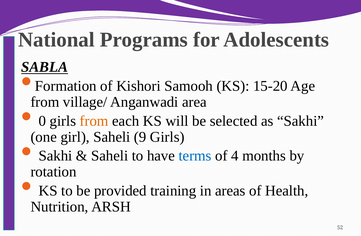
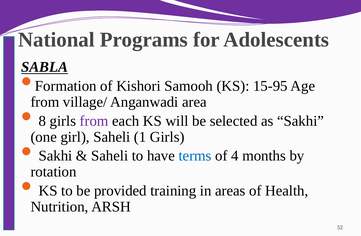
15-20: 15-20 -> 15-95
0: 0 -> 8
from at (94, 121) colour: orange -> purple
9: 9 -> 1
